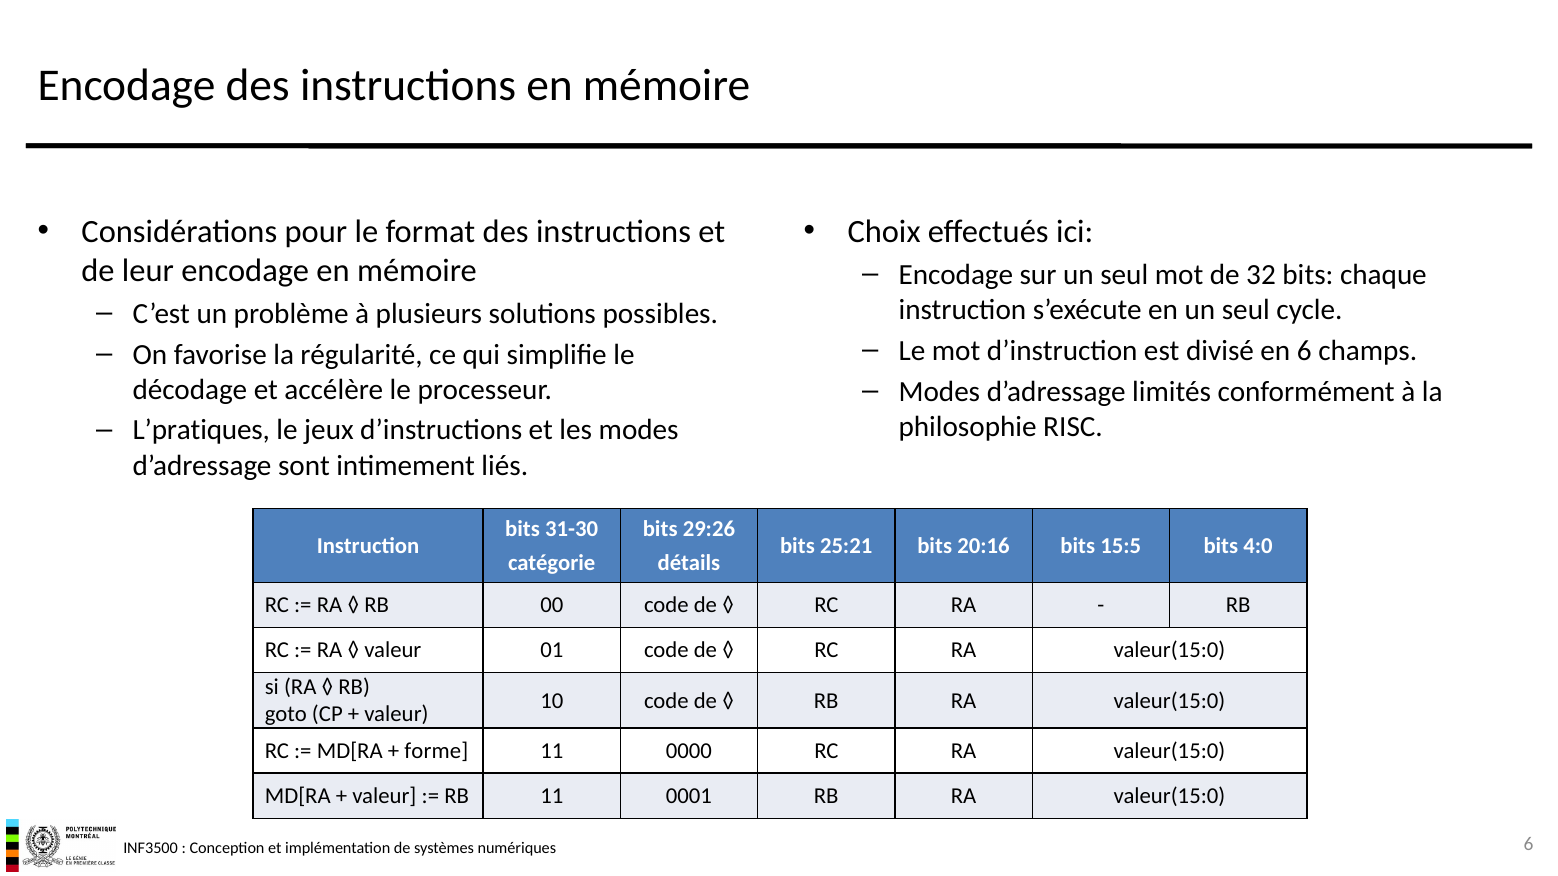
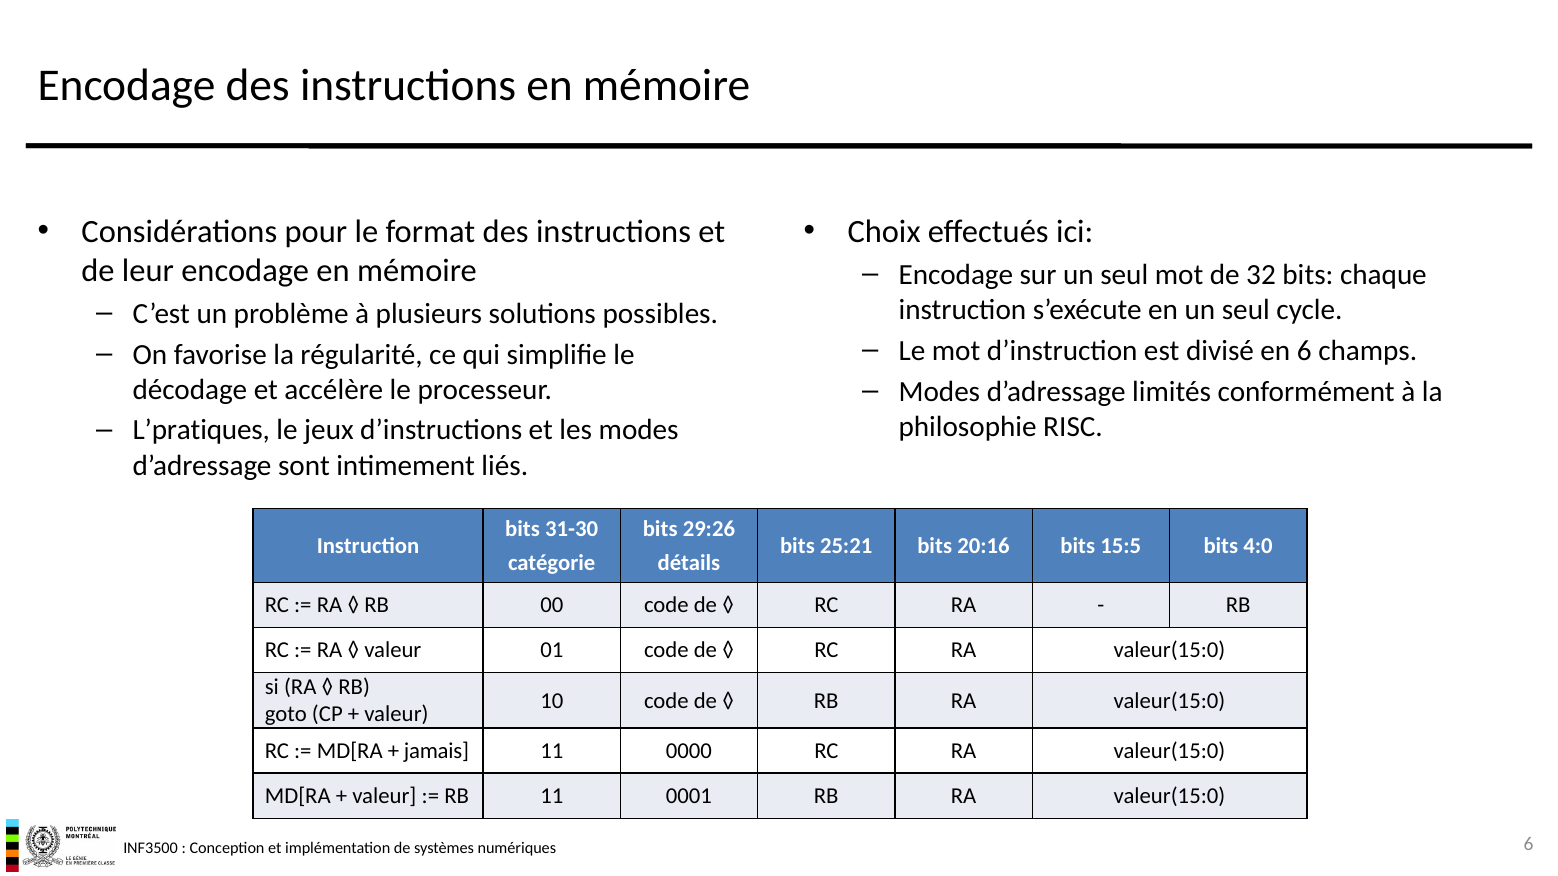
forme: forme -> jamais
